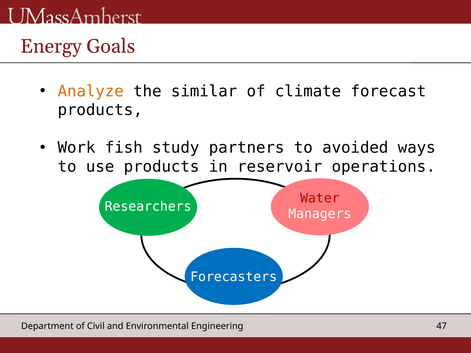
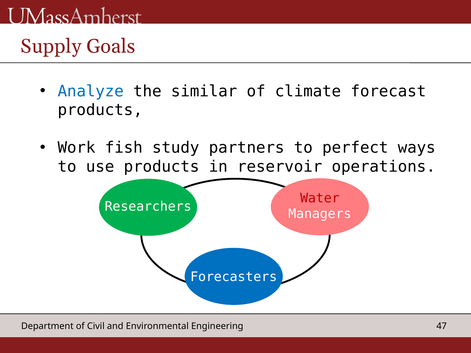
Energy: Energy -> Supply
Analyze colour: orange -> blue
avoided: avoided -> perfect
